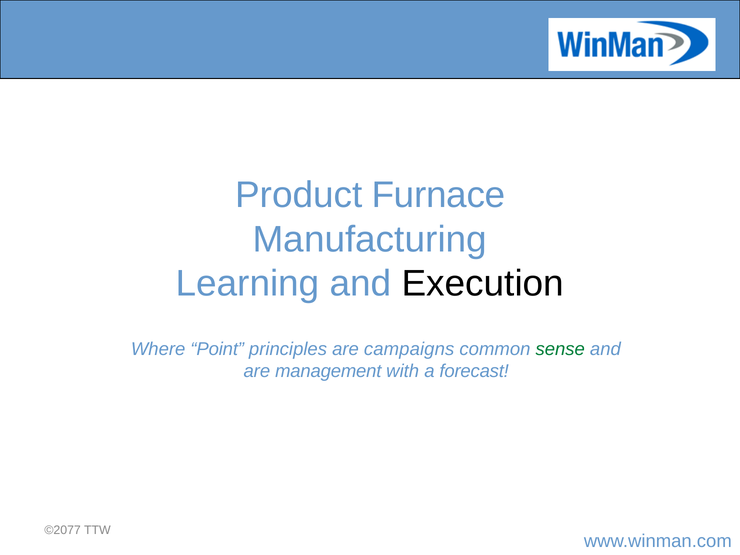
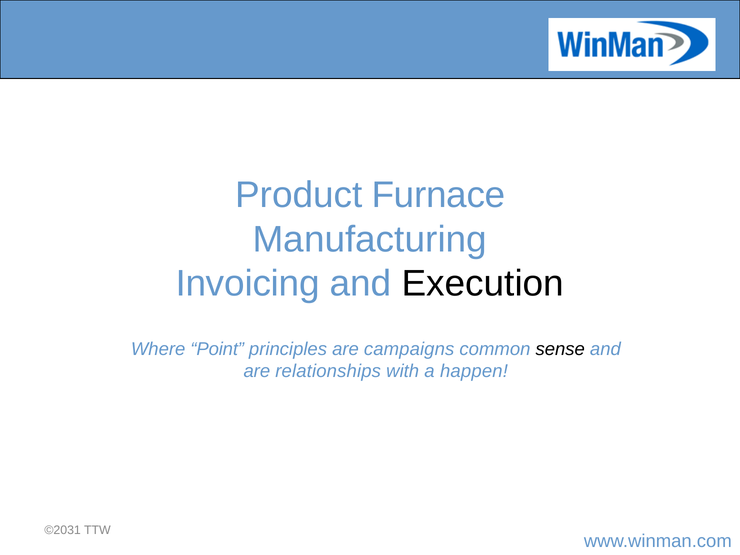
Learning: Learning -> Invoicing
sense colour: green -> black
management: management -> relationships
forecast: forecast -> happen
©2077: ©2077 -> ©2031
